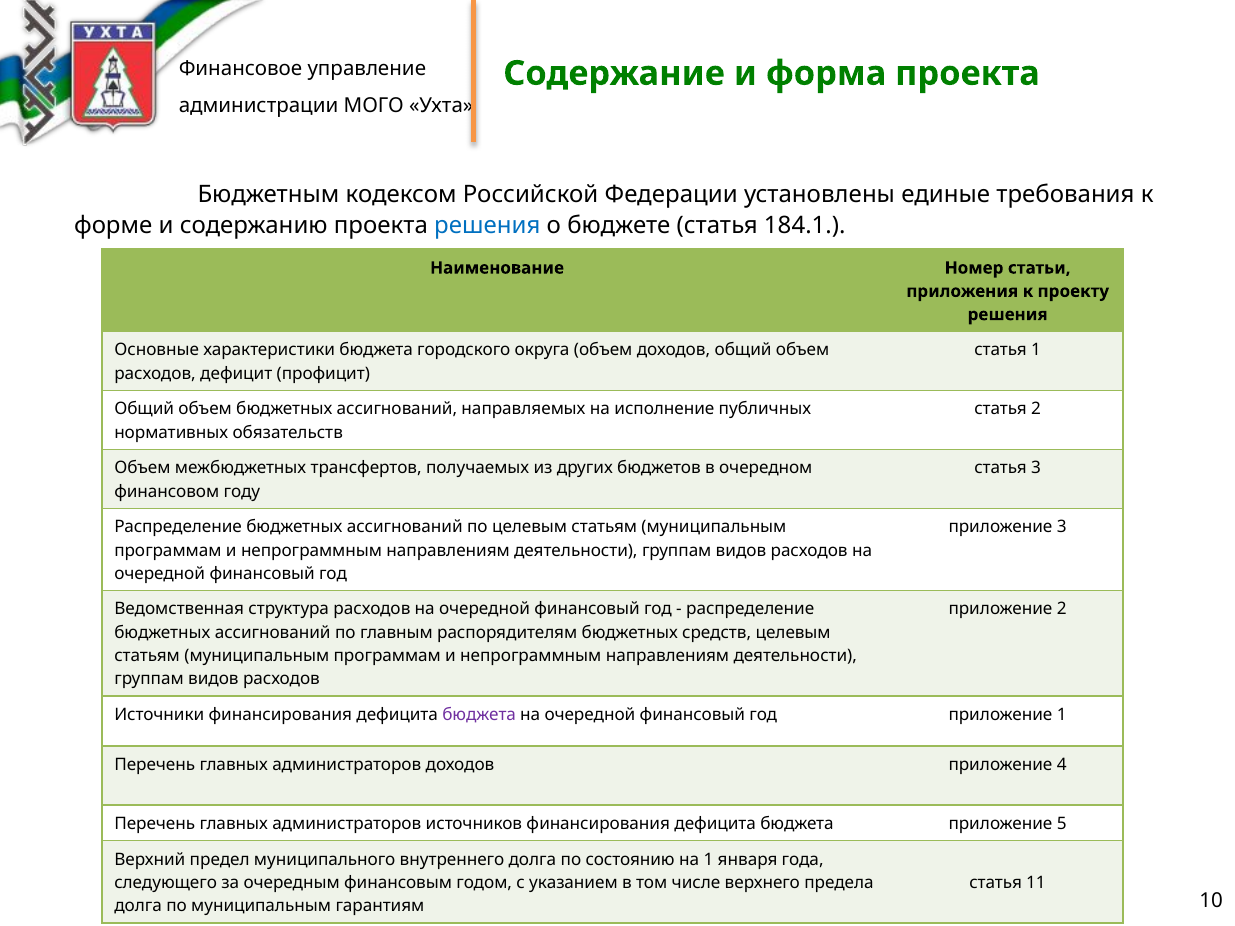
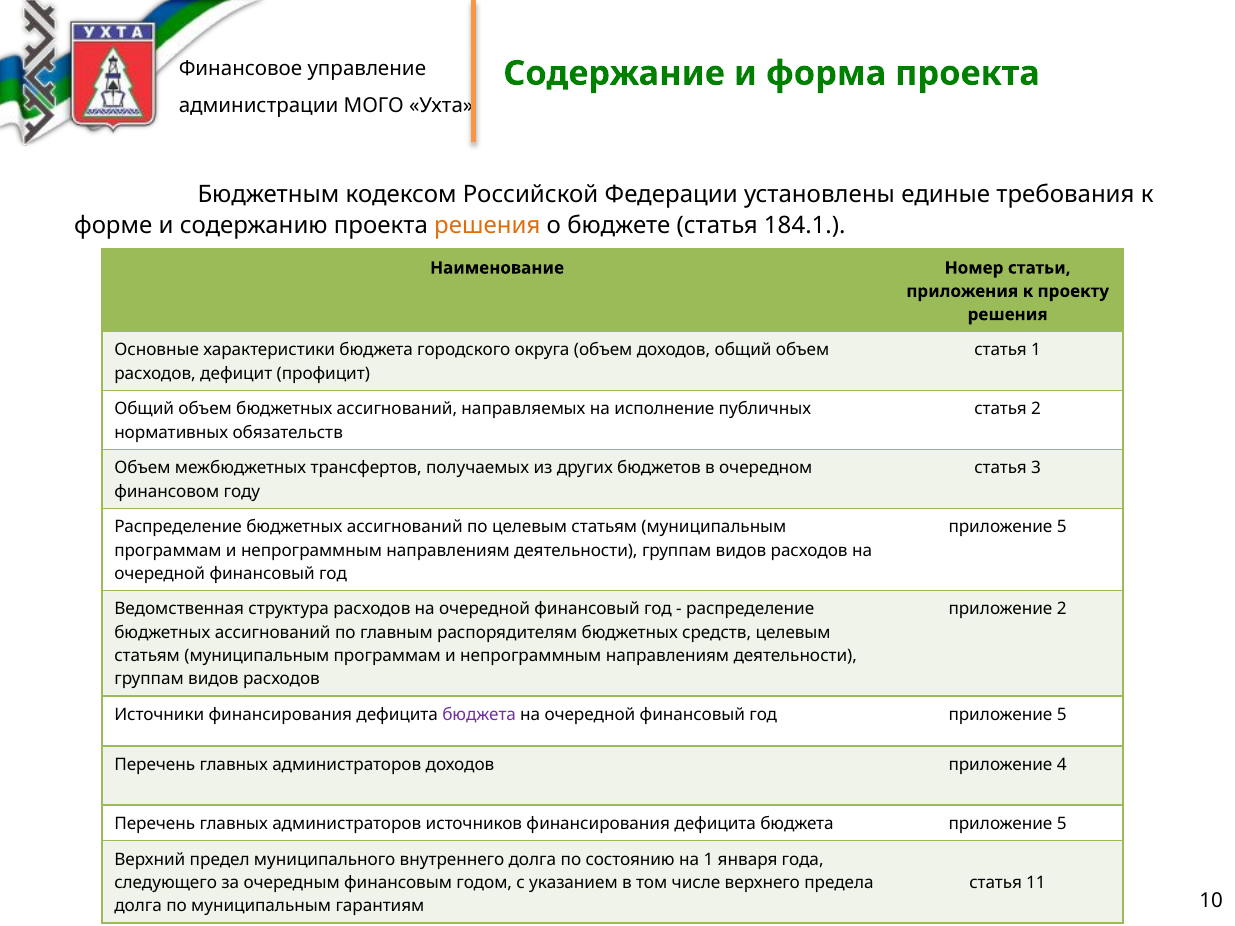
решения at (487, 225) colour: blue -> orange
3 at (1062, 527): 3 -> 5
1 at (1062, 715): 1 -> 5
